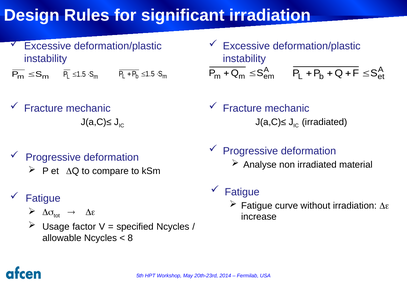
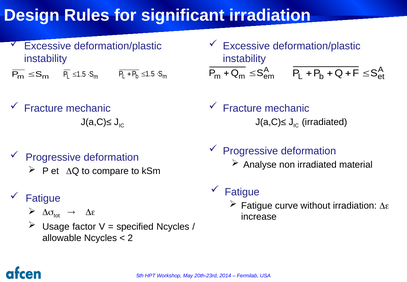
8: 8 -> 2
